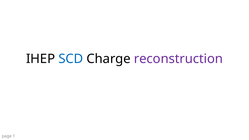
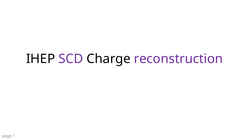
SCD colour: blue -> purple
